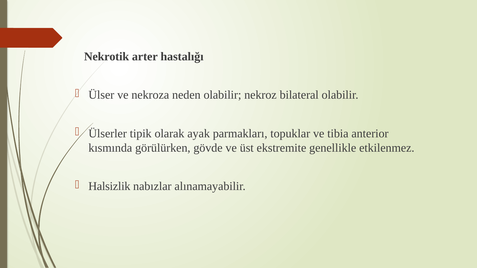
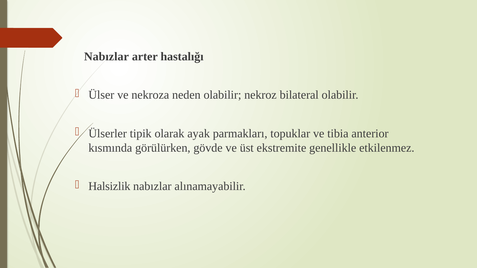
Nekrotik at (107, 57): Nekrotik -> Nabızlar
